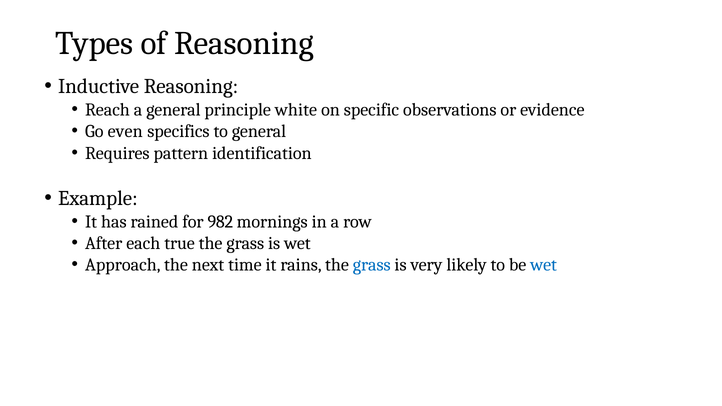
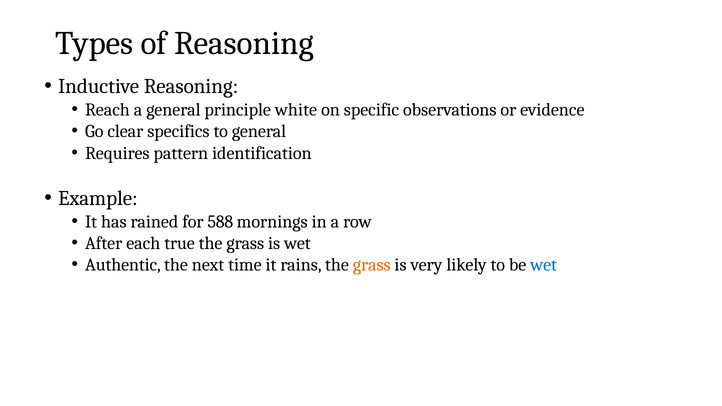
even: even -> clear
982: 982 -> 588
Approach: Approach -> Authentic
grass at (372, 265) colour: blue -> orange
